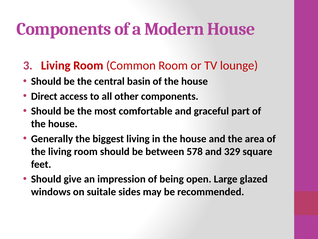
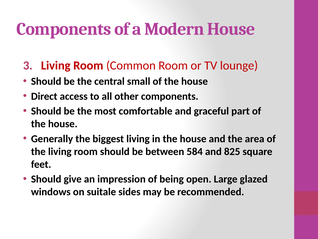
basin: basin -> small
578: 578 -> 584
329: 329 -> 825
